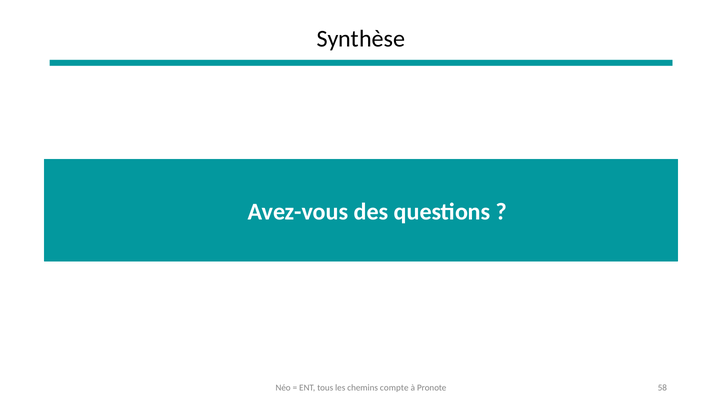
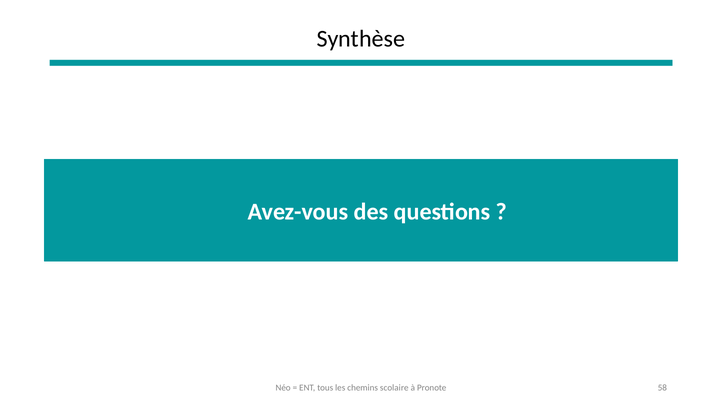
compte: compte -> scolaire
